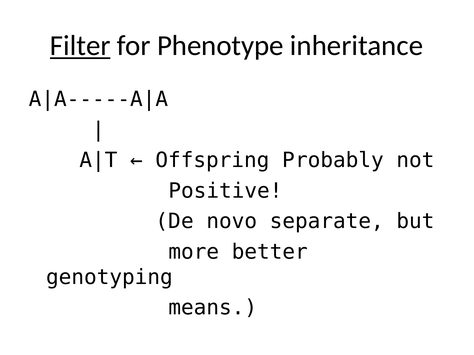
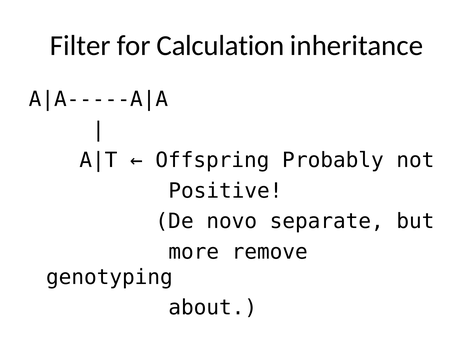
Filter underline: present -> none
Phenotype: Phenotype -> Calculation
better: better -> remove
means: means -> about
